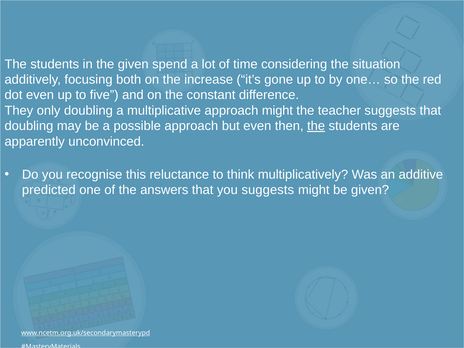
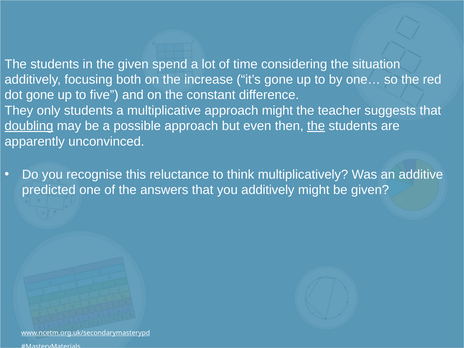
dot even: even -> gone
only doubling: doubling -> students
doubling at (29, 126) underline: none -> present
you suggests: suggests -> additively
